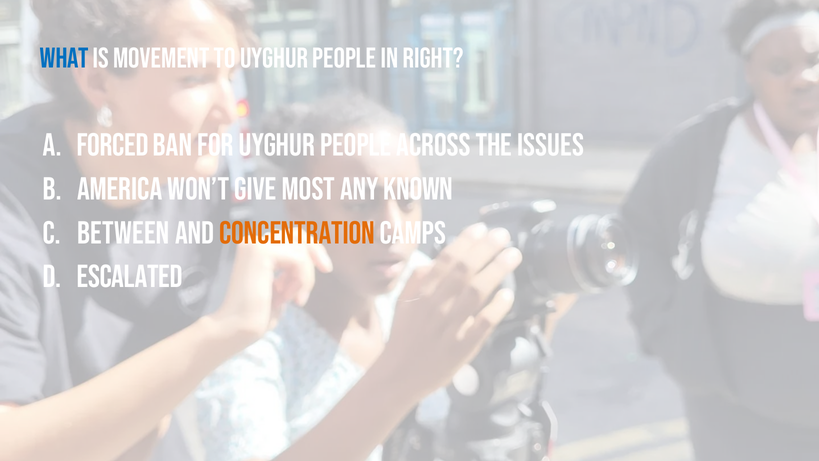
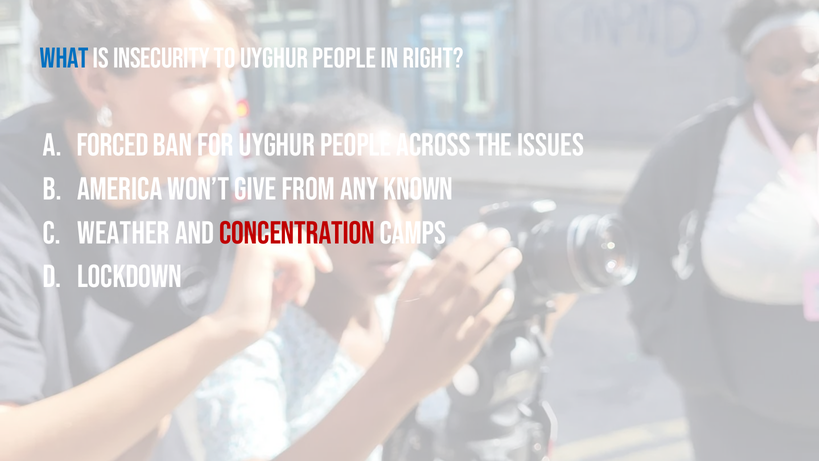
movement: movement -> insecurity
MOST: MOST -> FROM
BETWEEN: BETWEEN -> WEATHER
CONCENTRATION colour: orange -> red
ESCALATED: ESCALATED -> LOCKDOWN
